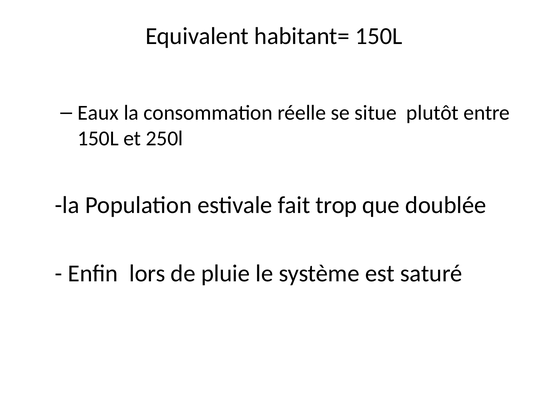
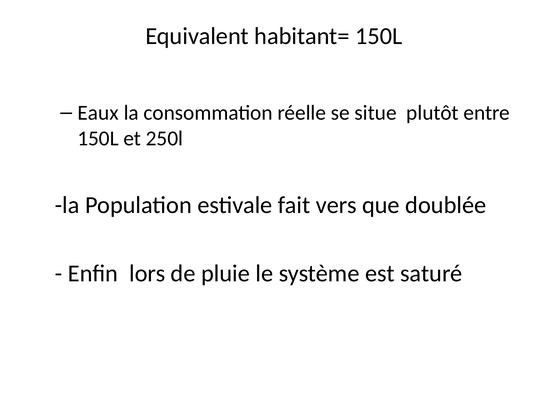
trop: trop -> vers
